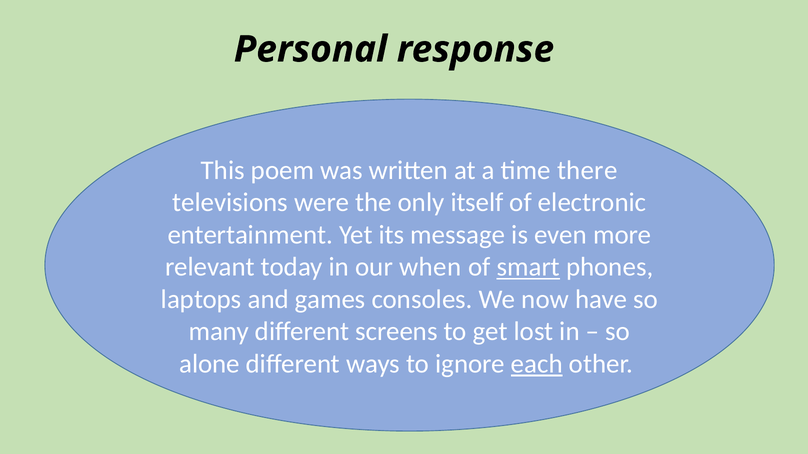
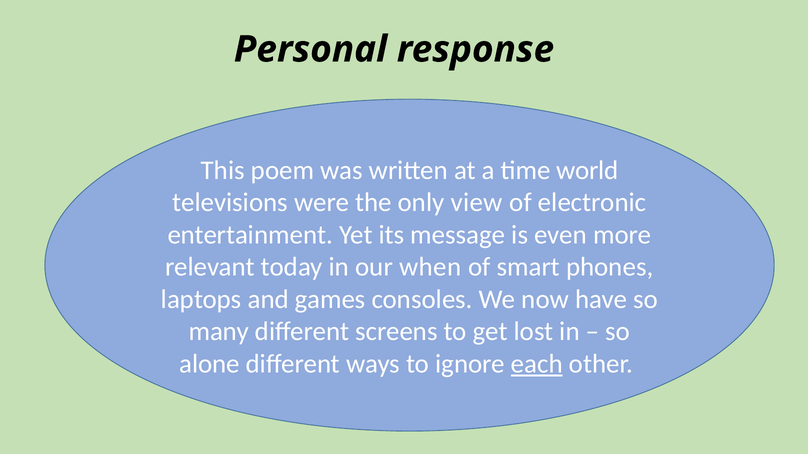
there: there -> world
itself: itself -> view
smart underline: present -> none
